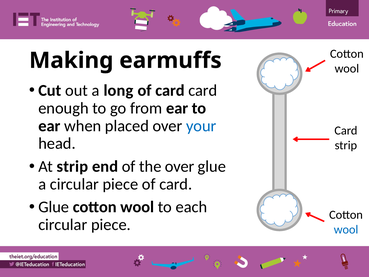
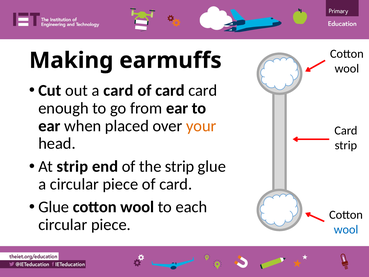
a long: long -> card
your colour: blue -> orange
the over: over -> strip
